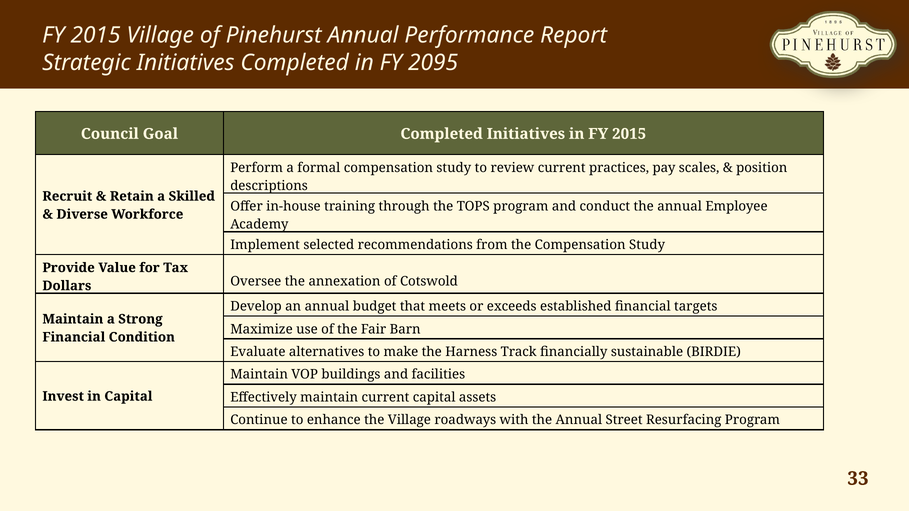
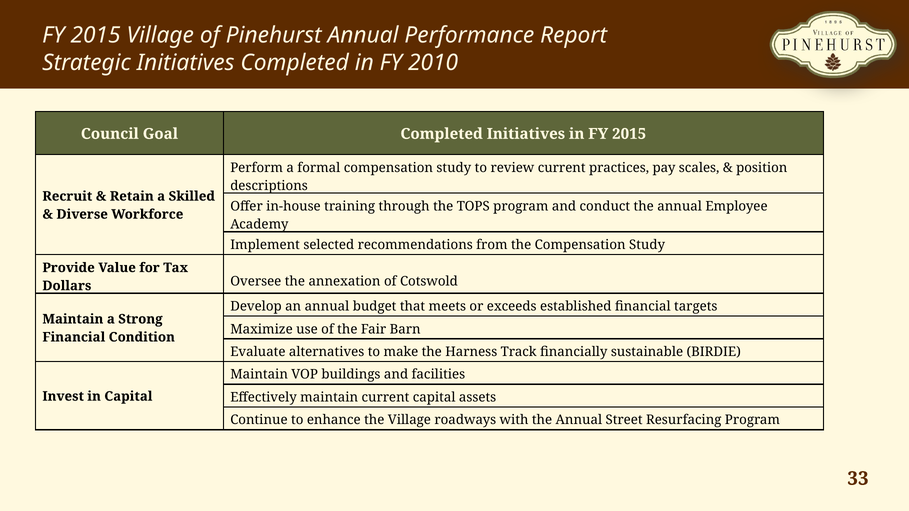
2095: 2095 -> 2010
